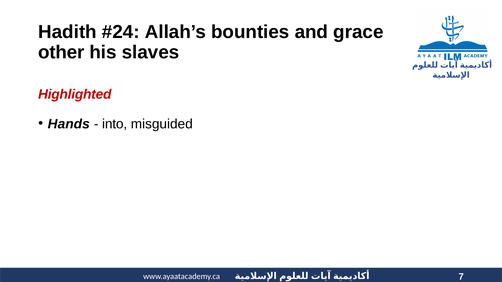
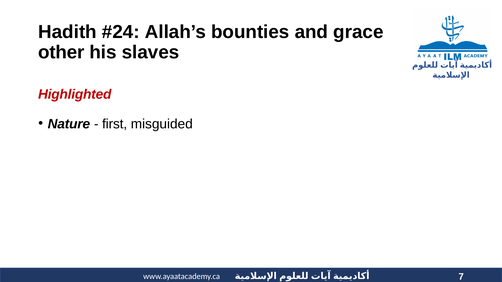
Hands: Hands -> Nature
into: into -> first
